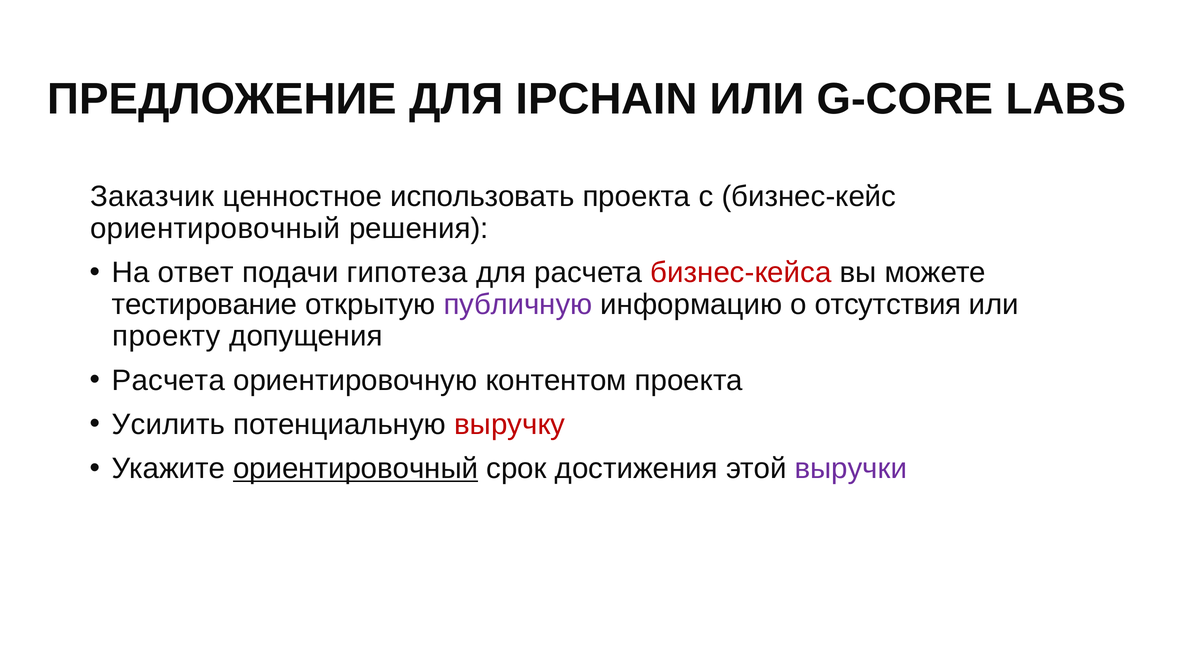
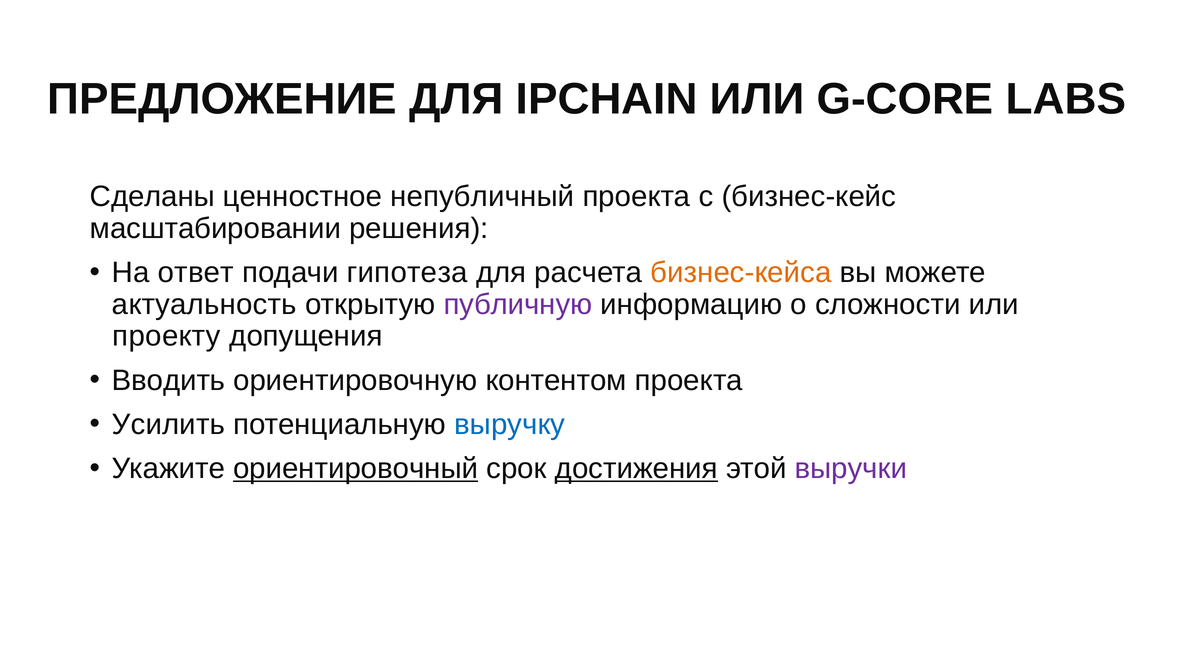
Заказчик: Заказчик -> Сделаны
использовать: использовать -> непубличный
ориентировочный at (215, 229): ориентировочный -> масштабировании
бизнес-кейса colour: red -> orange
тестирование: тестирование -> актуальность
отсутствия: отсутствия -> сложности
Расчета at (168, 380): Расчета -> Вводить
выручку colour: red -> blue
достижения underline: none -> present
